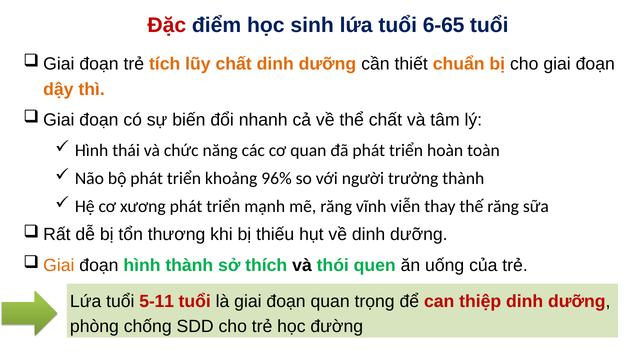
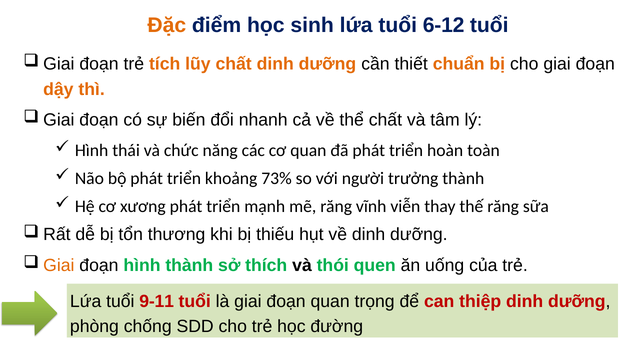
Đặc colour: red -> orange
6-65: 6-65 -> 6-12
96%: 96% -> 73%
5-11: 5-11 -> 9-11
